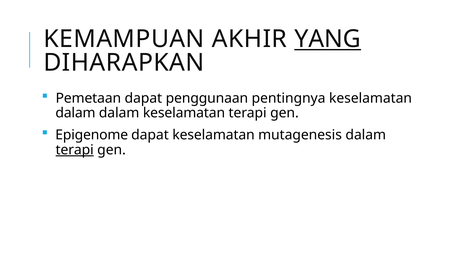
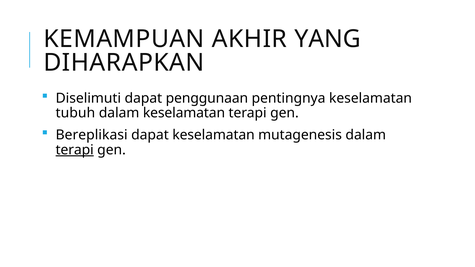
YANG underline: present -> none
Pemetaan: Pemetaan -> Diselimuti
dalam at (75, 113): dalam -> tubuh
Epigenome: Epigenome -> Bereplikasi
